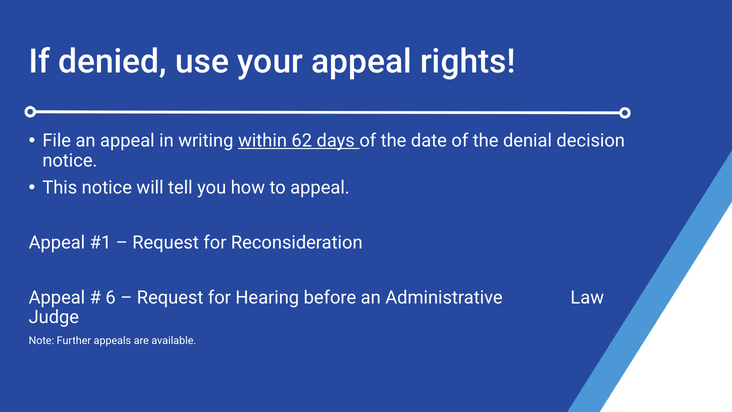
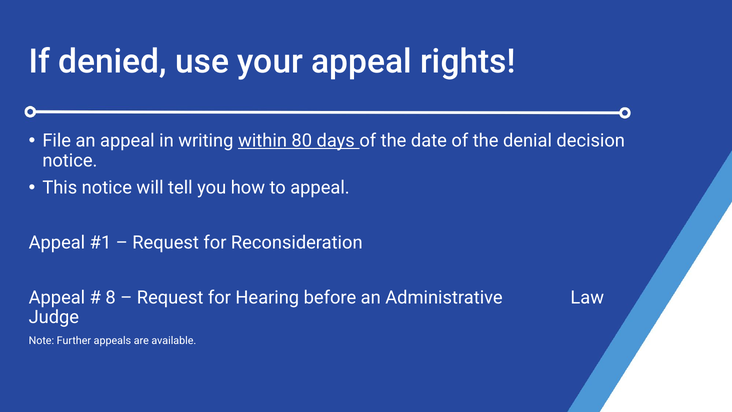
62: 62 -> 80
6: 6 -> 8
